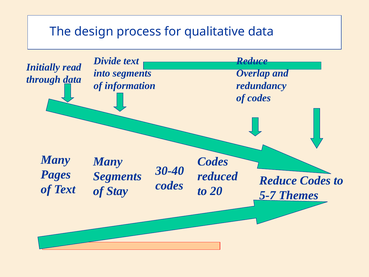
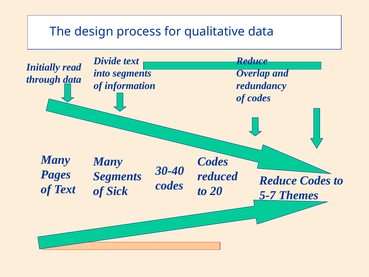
Stay: Stay -> Sick
